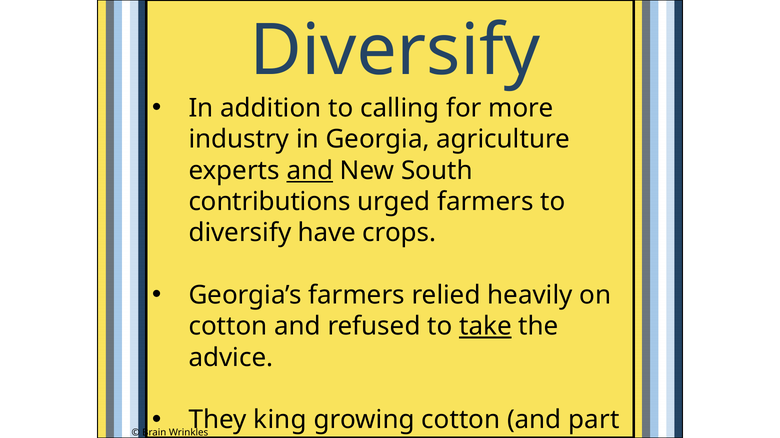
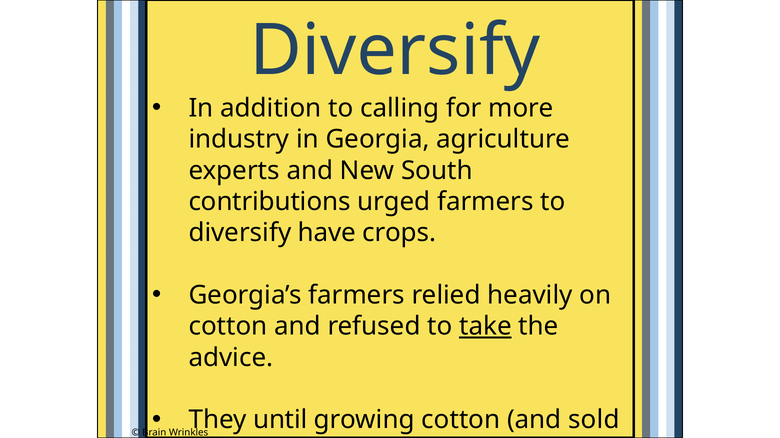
and at (310, 171) underline: present -> none
king: king -> until
part: part -> sold
